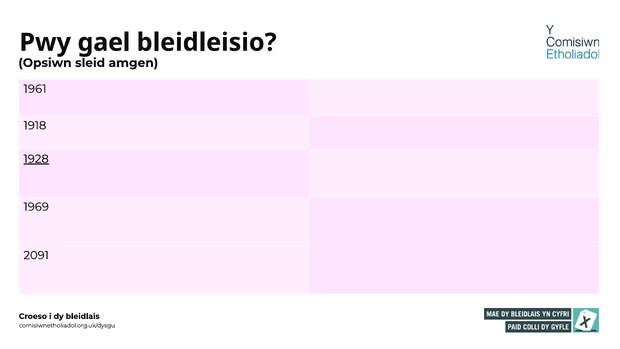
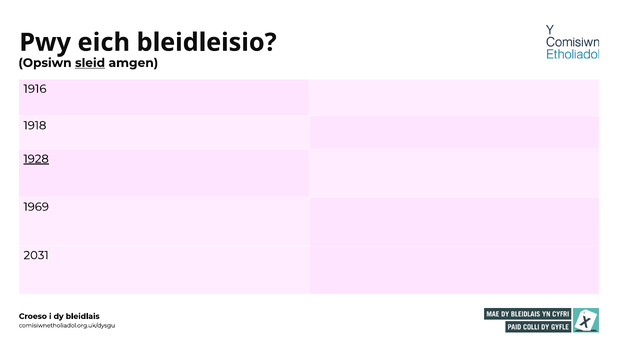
gael: gael -> eich
sleid underline: none -> present
1961: 1961 -> 1916
2091: 2091 -> 2031
